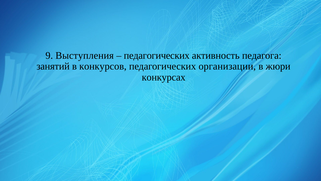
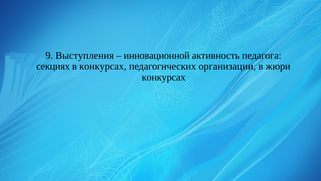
педагогических at (157, 55): педагогических -> инновационной
занятий: занятий -> секциях
в конкурсов: конкурсов -> конкурсах
